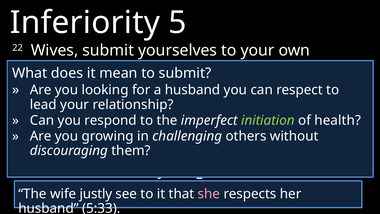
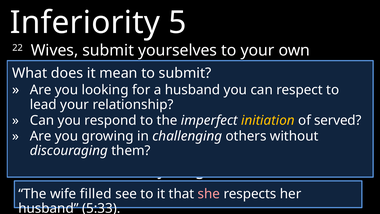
initiation colour: light green -> yellow
health: health -> served
justly: justly -> filled
